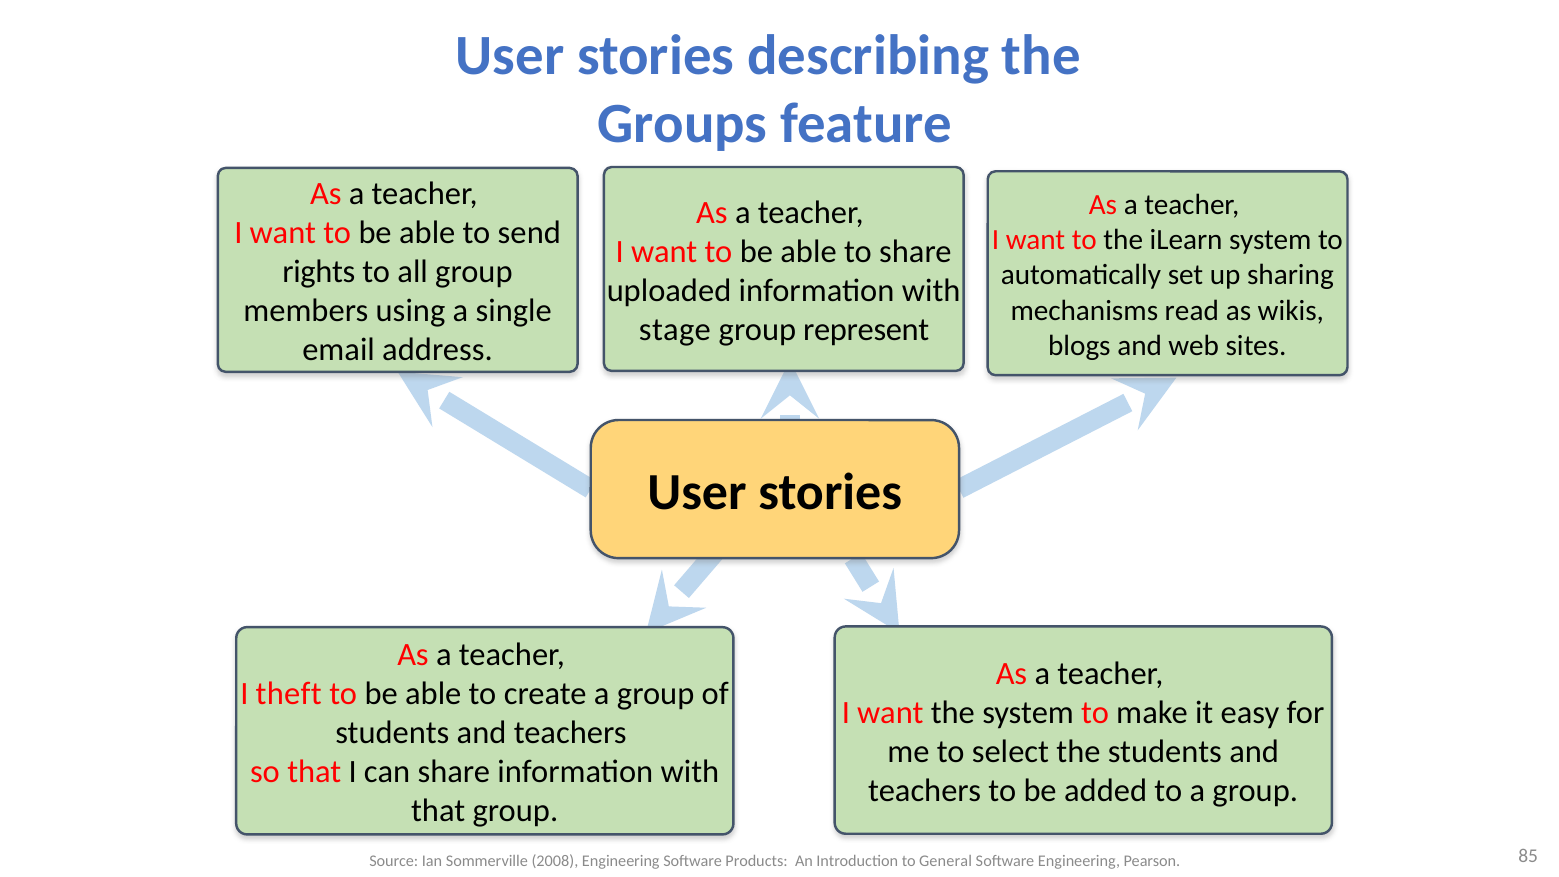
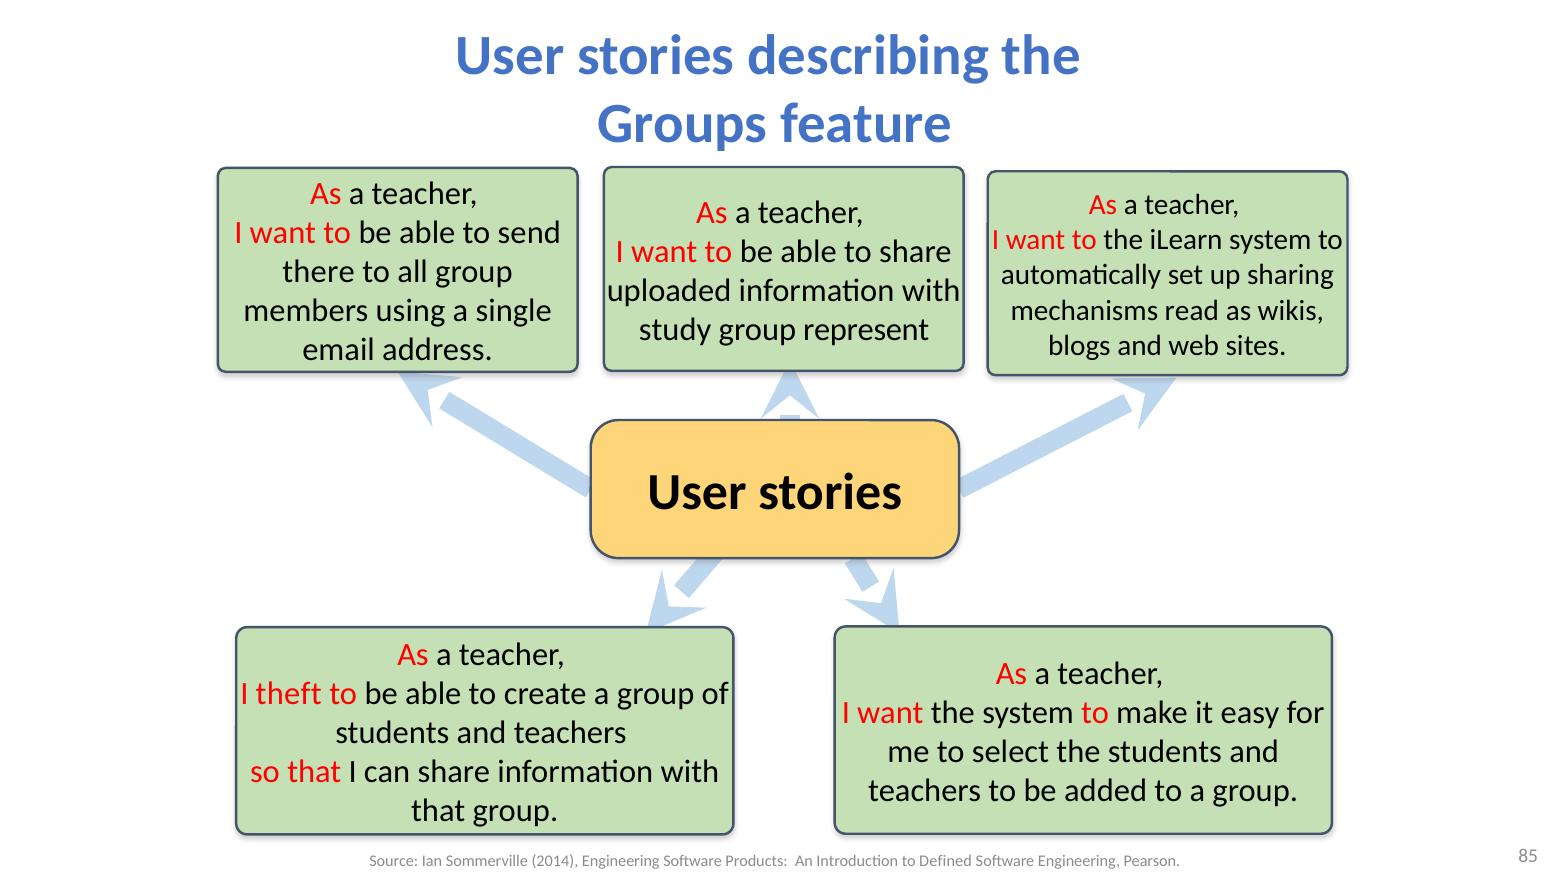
rights: rights -> there
stage: stage -> study
2008: 2008 -> 2014
General: General -> Defined
